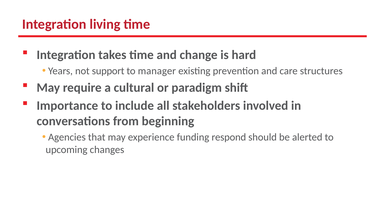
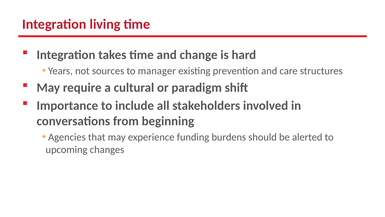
support: support -> sources
respond: respond -> burdens
